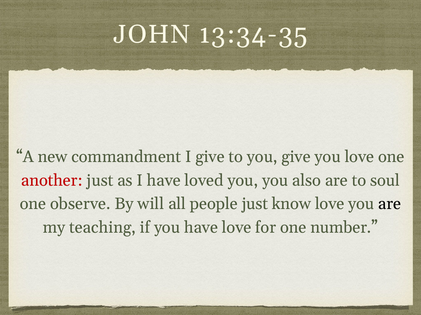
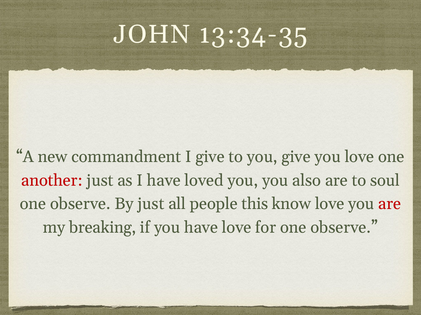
By will: will -> just
people just: just -> this
are at (390, 204) colour: black -> red
teaching: teaching -> breaking
for one number: number -> observe
